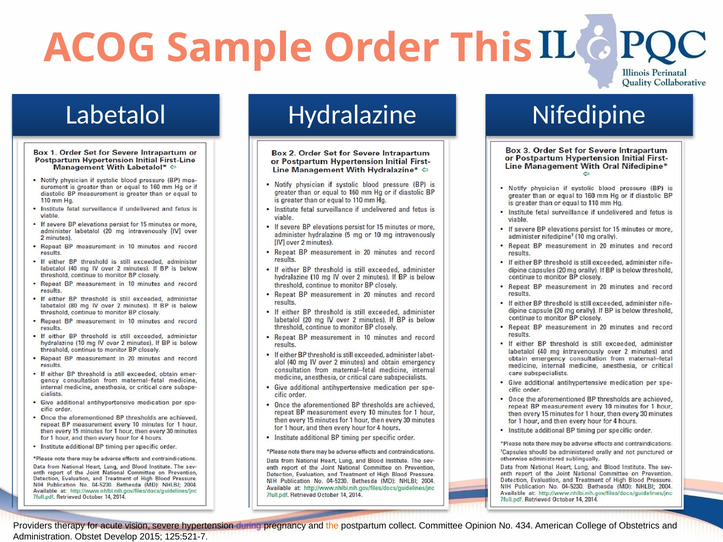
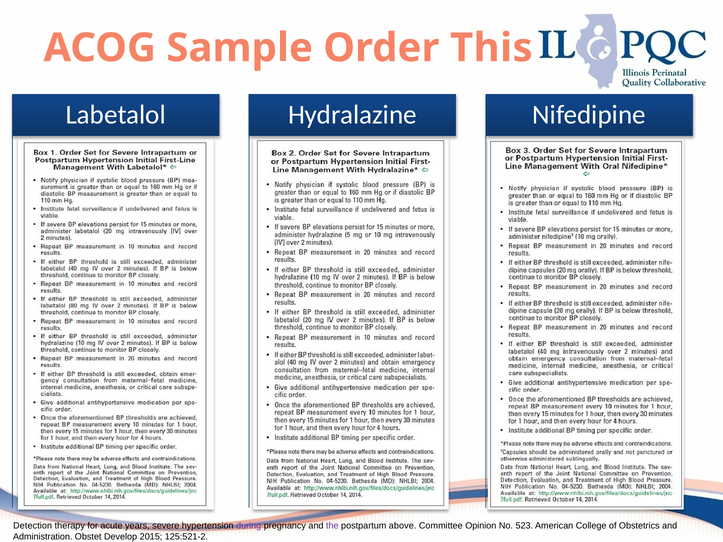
Providers: Providers -> Detection
vision: vision -> years
the colour: orange -> purple
collect: collect -> above
434: 434 -> 523
125:521-7: 125:521-7 -> 125:521-2
